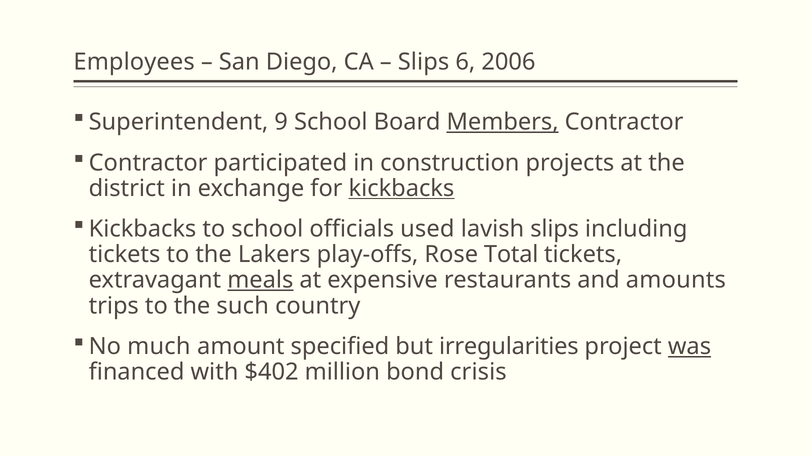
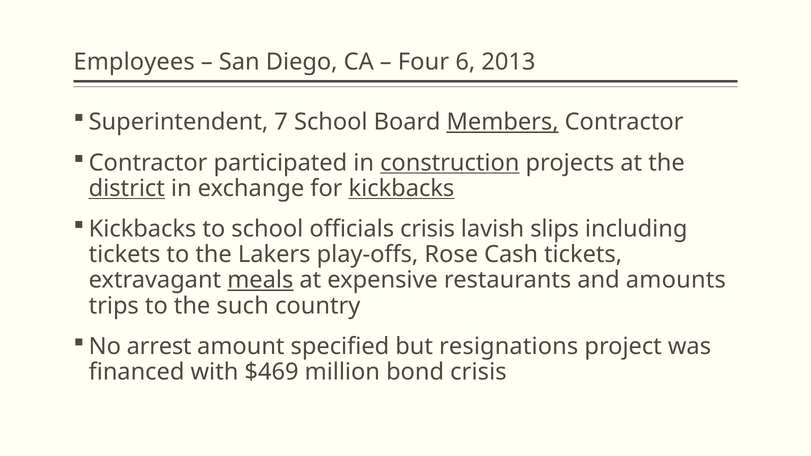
Slips at (424, 62): Slips -> Four
2006: 2006 -> 2013
9: 9 -> 7
construction underline: none -> present
district underline: none -> present
officials used: used -> crisis
Total: Total -> Cash
much: much -> arrest
irregularities: irregularities -> resignations
was underline: present -> none
$402: $402 -> $469
